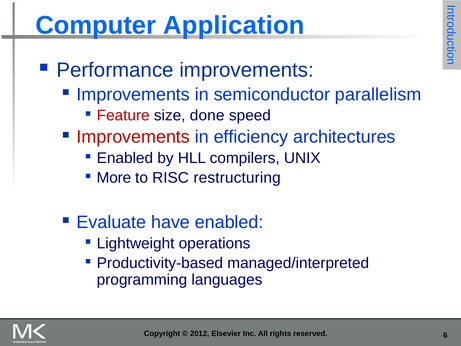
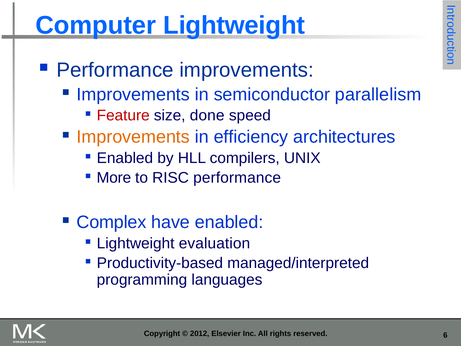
Computer Application: Application -> Lightweight
Improvements at (133, 137) colour: red -> orange
RISC restructuring: restructuring -> performance
Evaluate: Evaluate -> Complex
operations: operations -> evaluation
